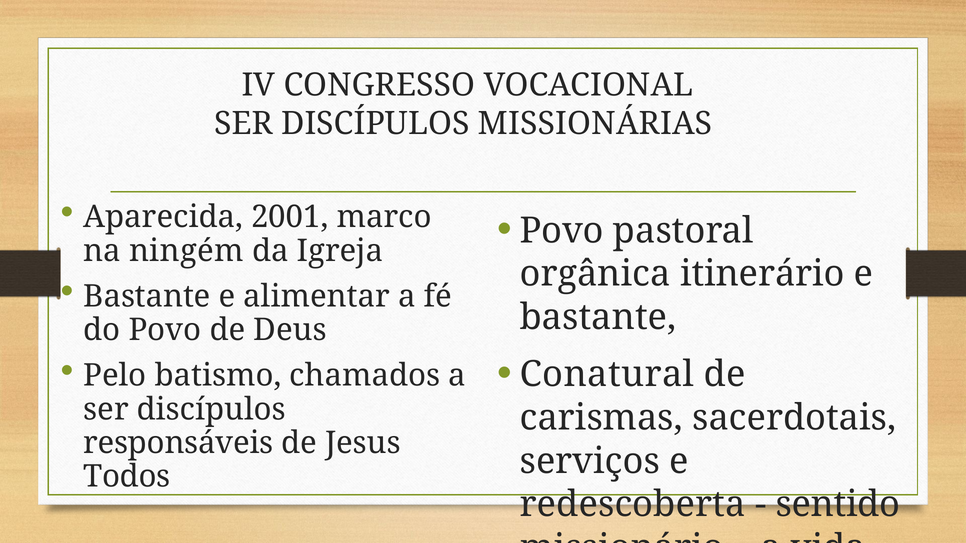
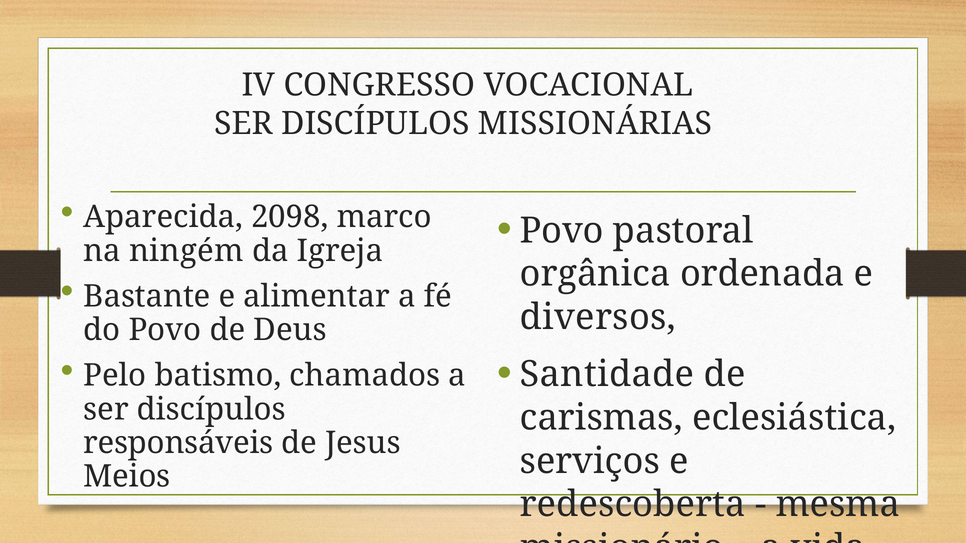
2001: 2001 -> 2098
itinerário: itinerário -> ordenada
bastante at (598, 318): bastante -> diversos
Conatural: Conatural -> Santidade
sacerdotais: sacerdotais -> eclesiástica
Todos: Todos -> Meios
sentido: sentido -> mesma
